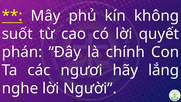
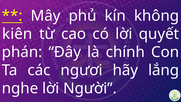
suốt: suốt -> kiên
